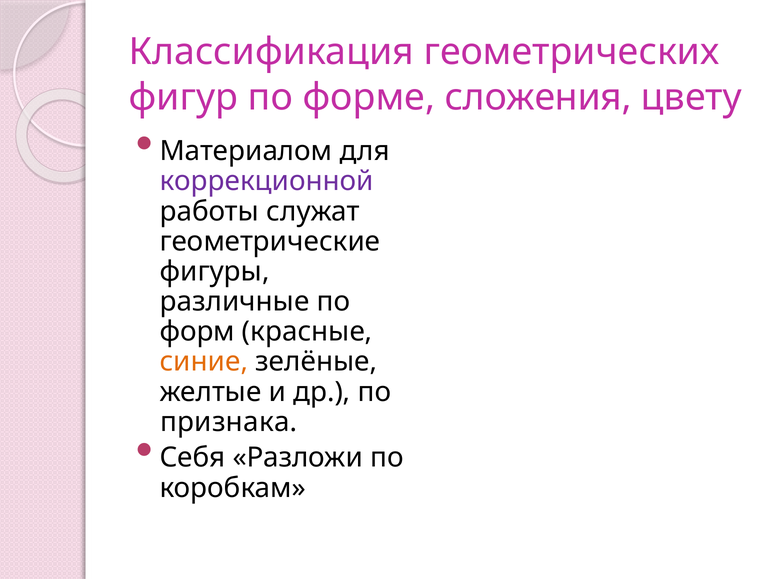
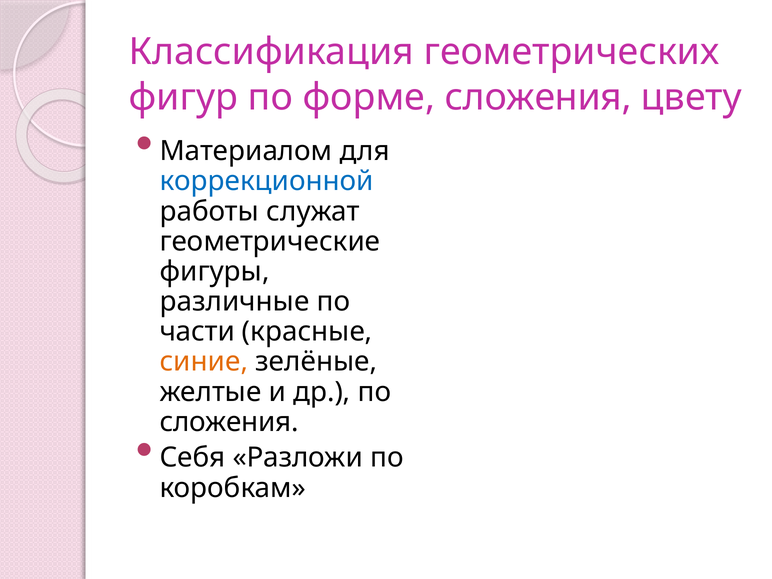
коррекционной colour: purple -> blue
форм: форм -> части
признака at (229, 422): признака -> сложения
